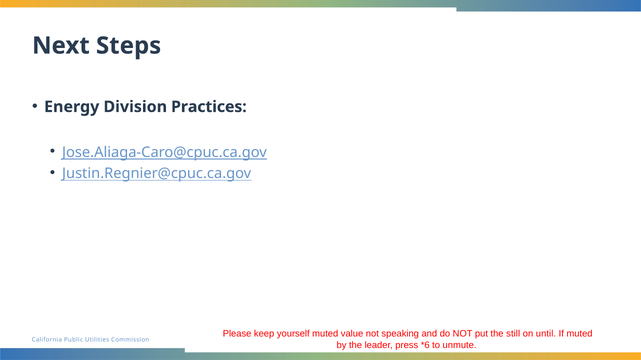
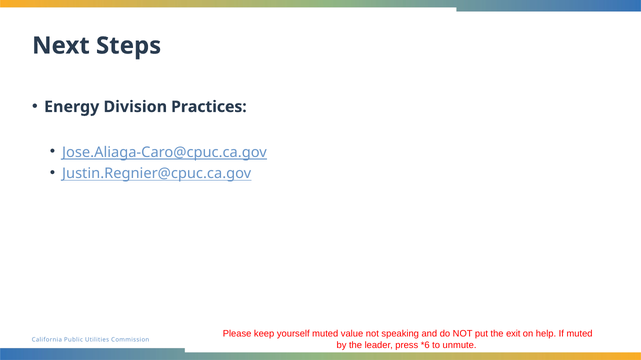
still: still -> exit
until: until -> help
